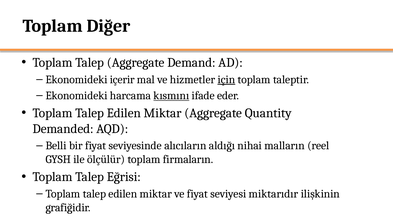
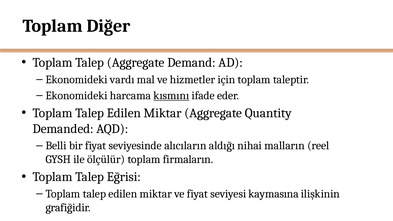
içerir: içerir -> vardı
için underline: present -> none
miktarıdır: miktarıdır -> kaymasına
